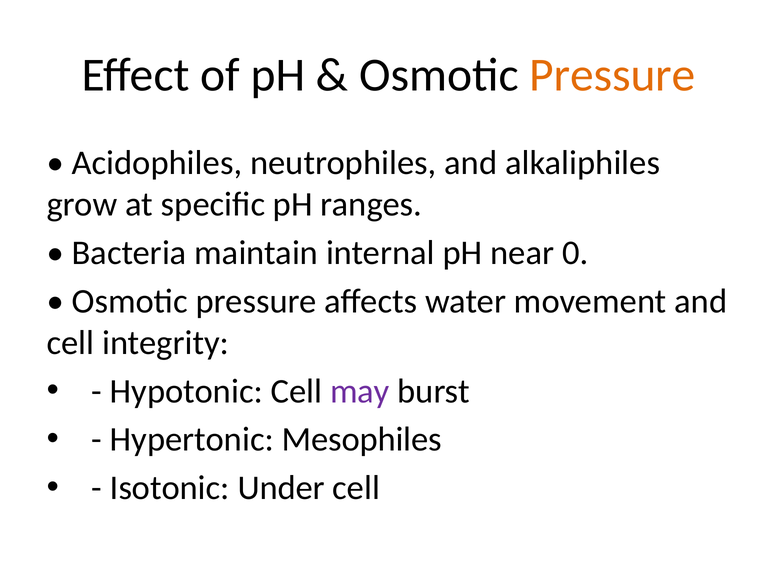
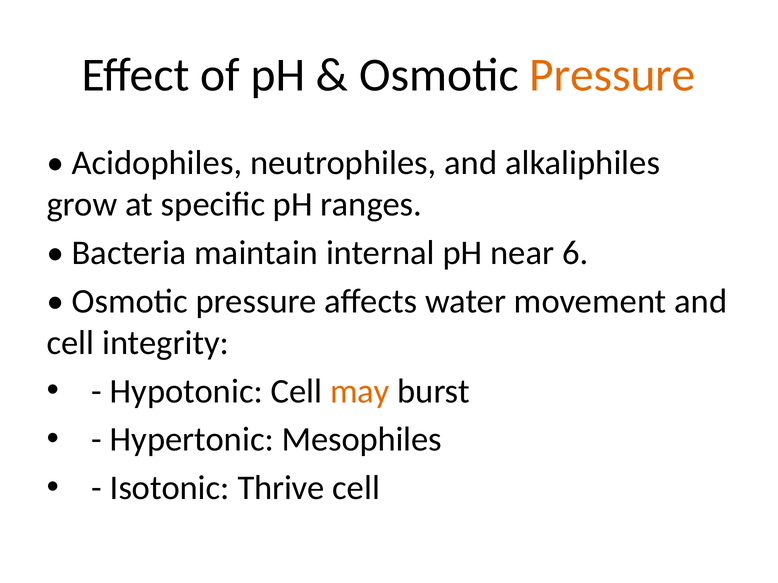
0: 0 -> 6
may colour: purple -> orange
Under: Under -> Thrive
